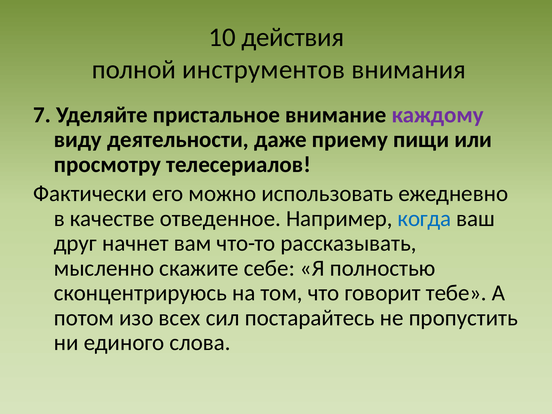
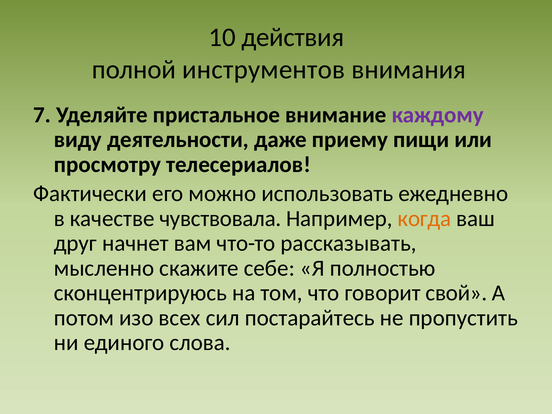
отведенное: отведенное -> чувствовала
когда colour: blue -> orange
тебе: тебе -> свой
